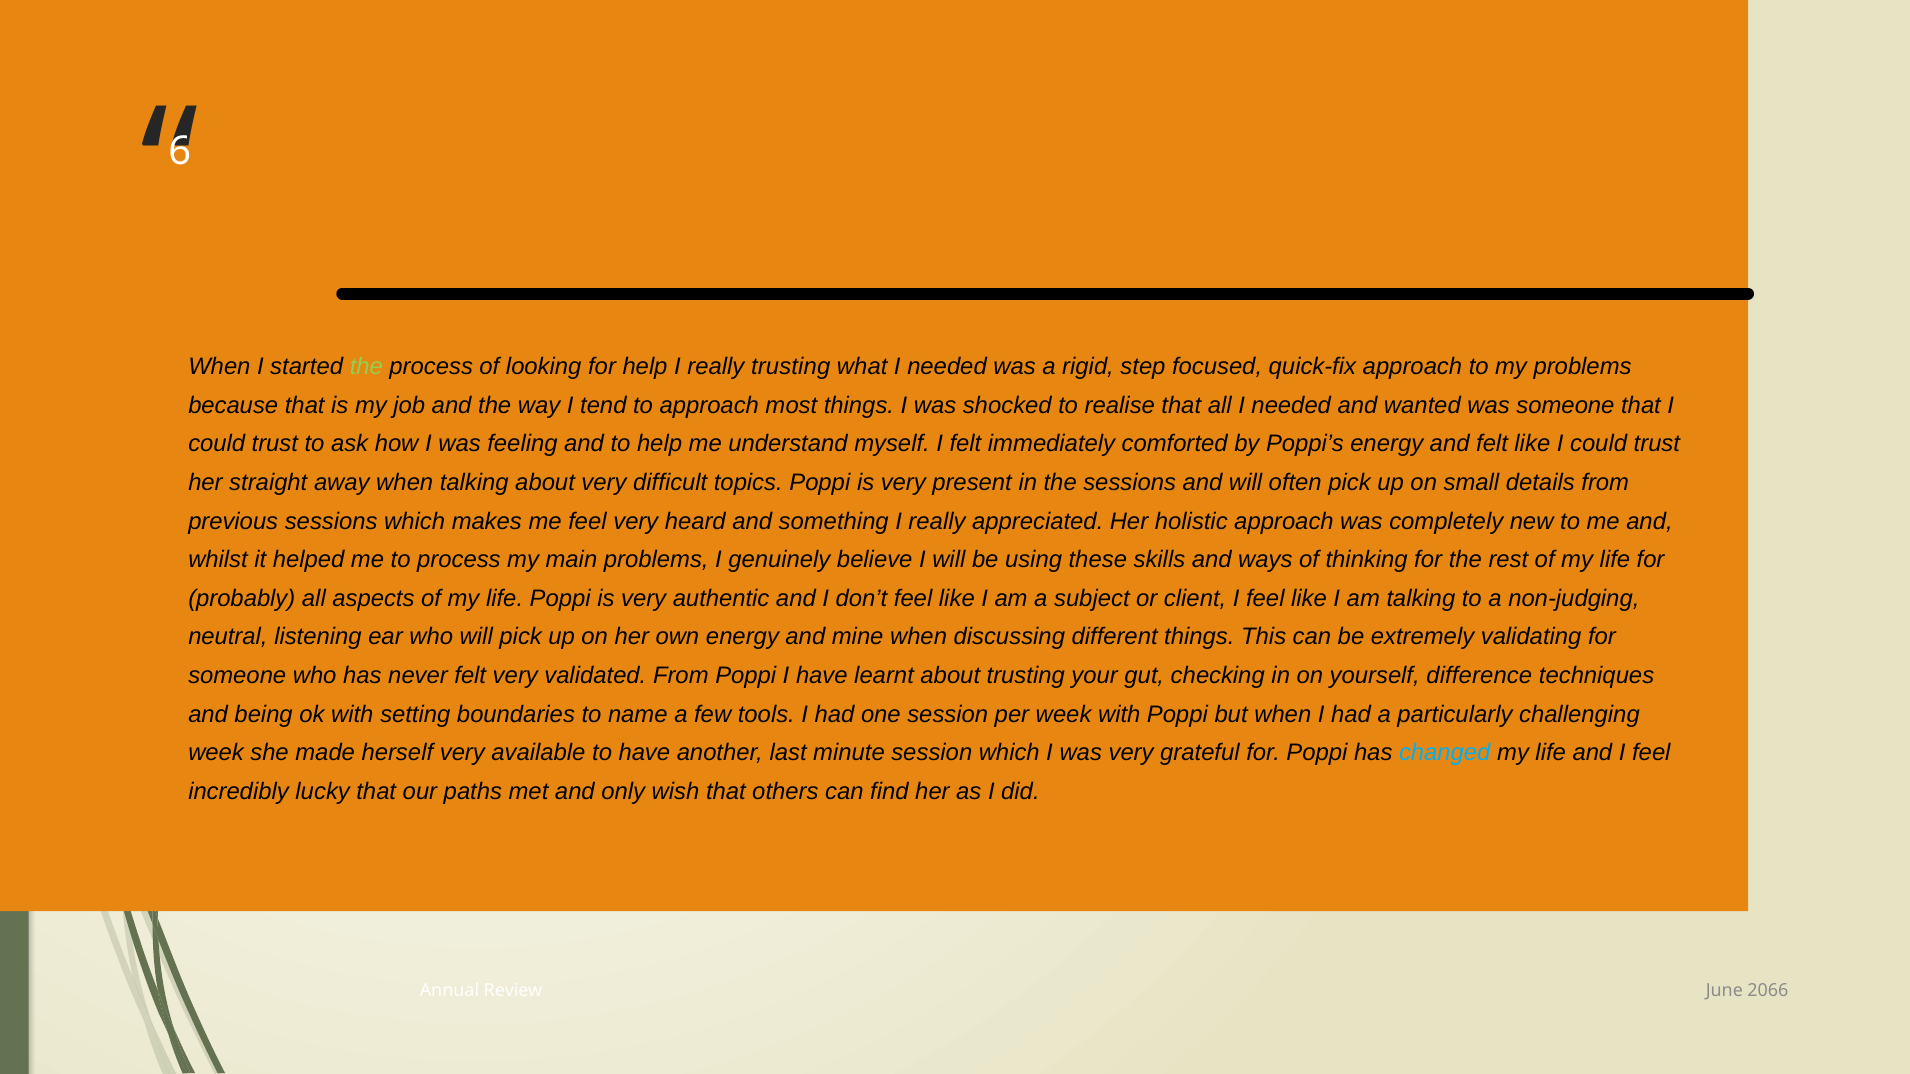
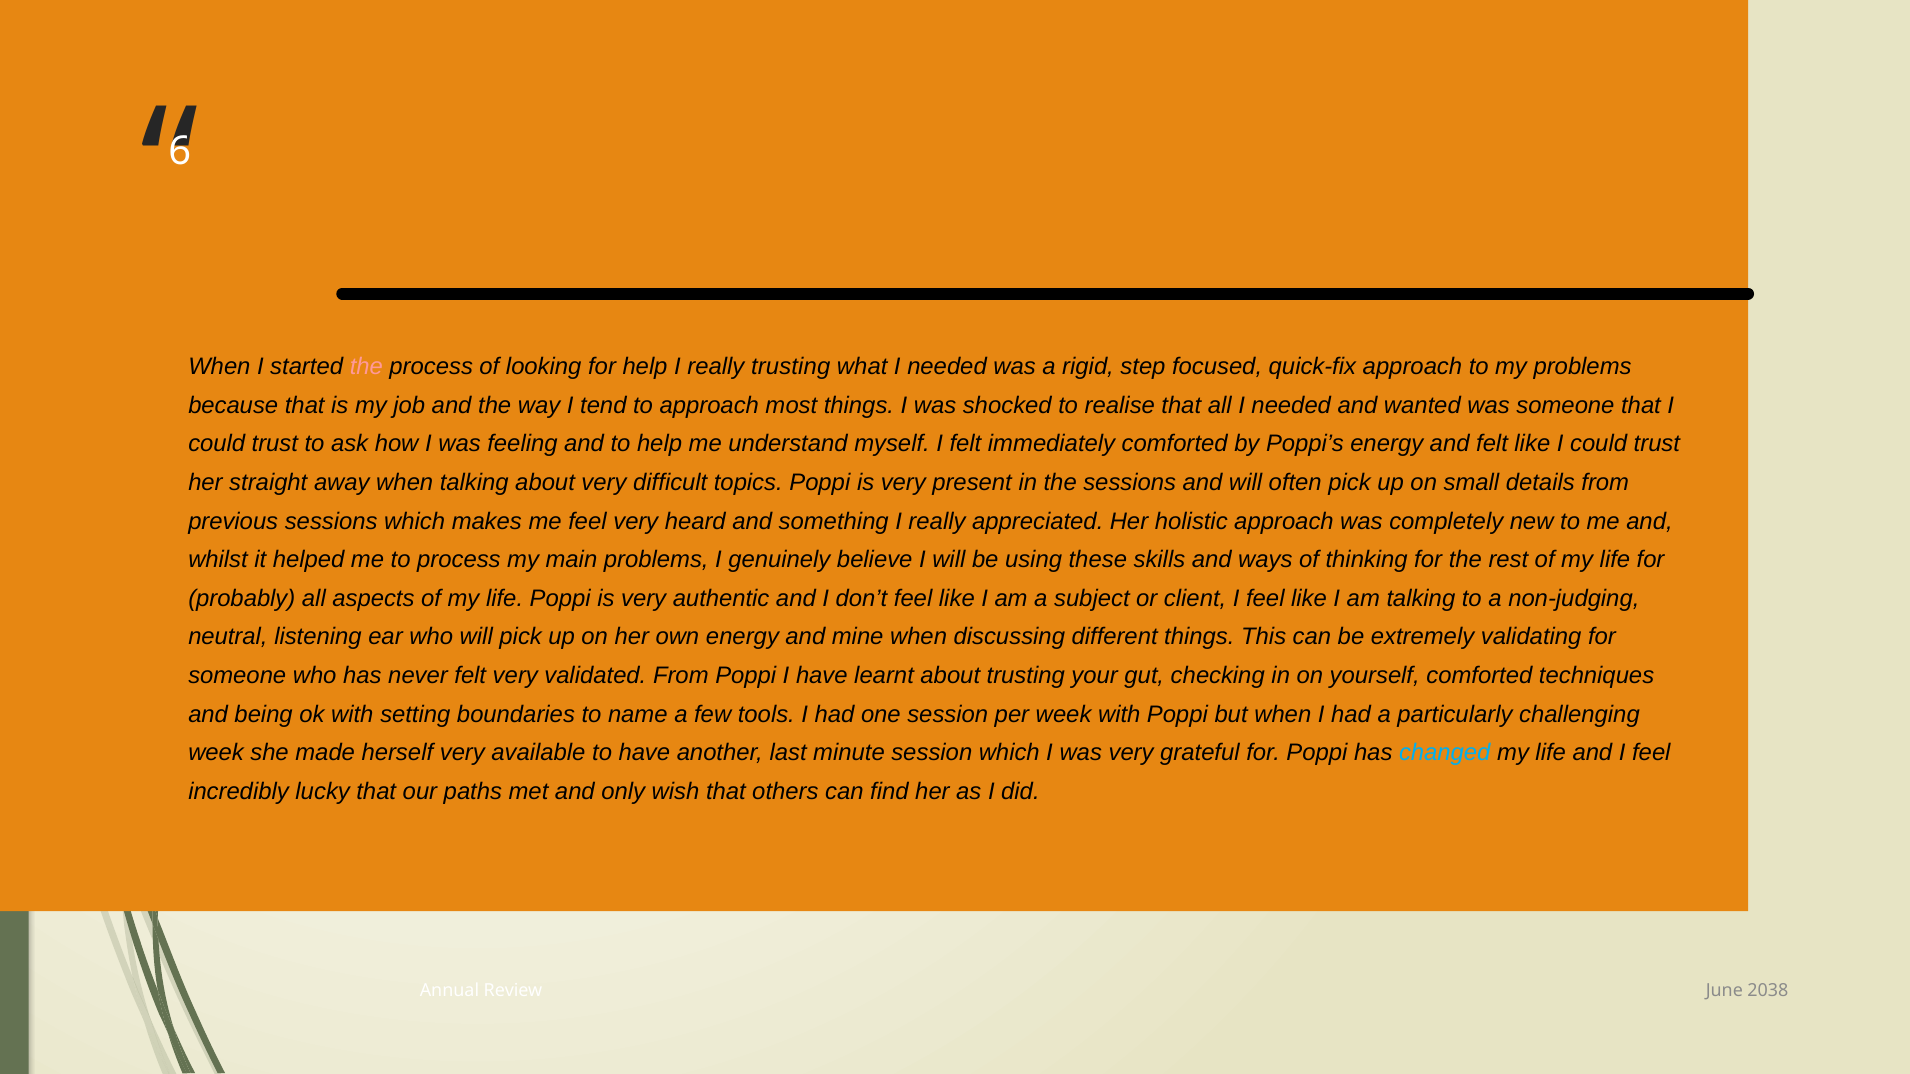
the at (366, 367) colour: light green -> pink
yourself difference: difference -> comforted
2066: 2066 -> 2038
